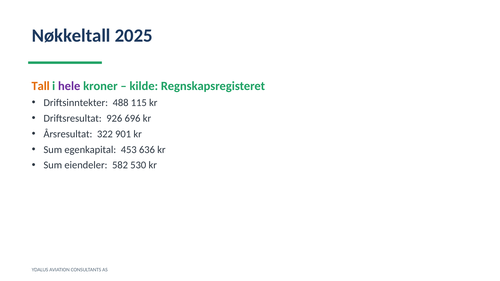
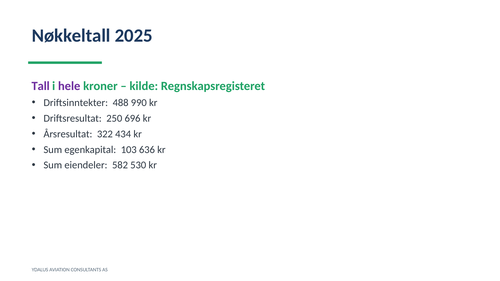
Tall colour: orange -> purple
115: 115 -> 990
926: 926 -> 250
901: 901 -> 434
453: 453 -> 103
